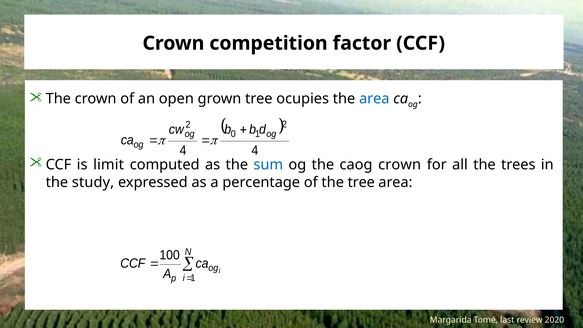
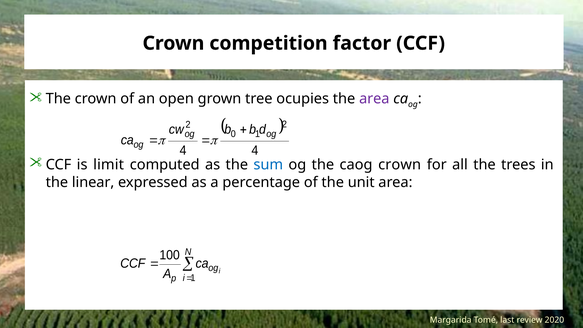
area at (374, 99) colour: blue -> purple
study: study -> linear
the tree: tree -> unit
